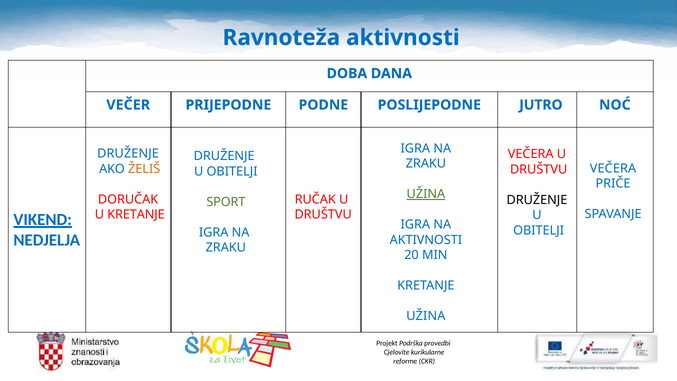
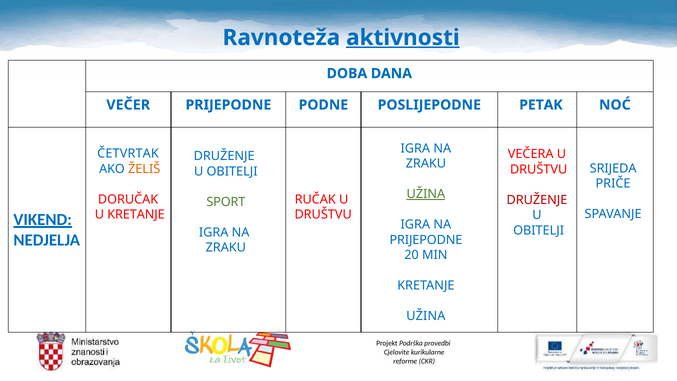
aktivnosti at (403, 38) underline: none -> present
JUTRO: JUTRO -> PETAK
DRUŽENJE at (128, 154): DRUŽENJE -> ČETVRTAK
VEČERA at (613, 168): VEČERA -> SRIJEDA
DRUŽENJE at (537, 200) colour: black -> red
AKTIVNOSTI at (426, 240): AKTIVNOSTI -> PRIJEPODNE
